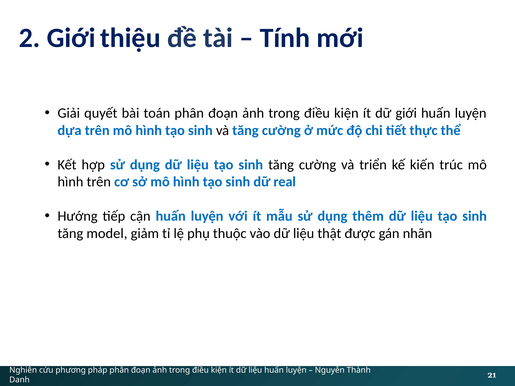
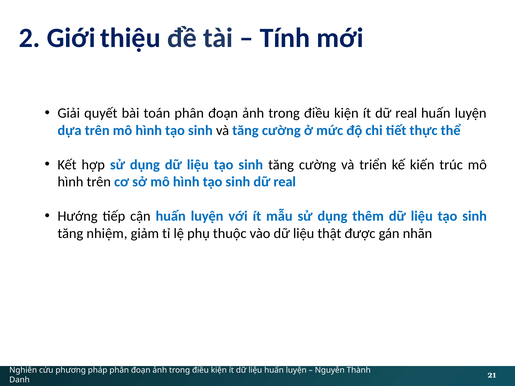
ít dữ giới: giới -> real
model: model -> nhiệm
